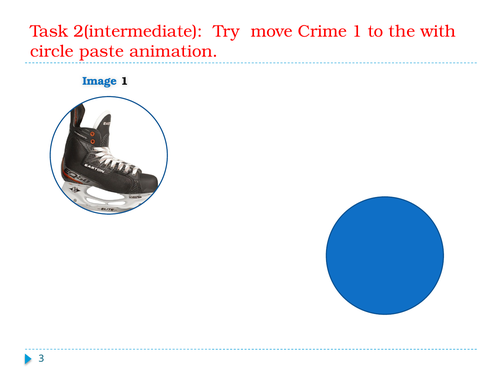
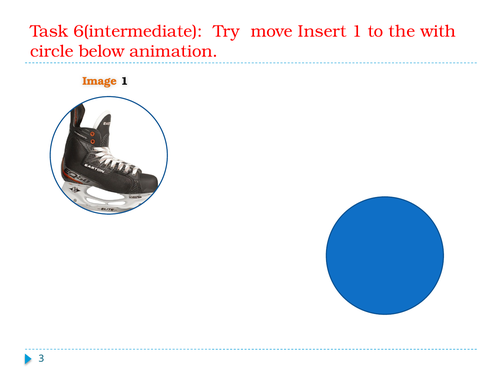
2(intermediate: 2(intermediate -> 6(intermediate
Crime: Crime -> Insert
paste: paste -> below
Image colour: blue -> orange
